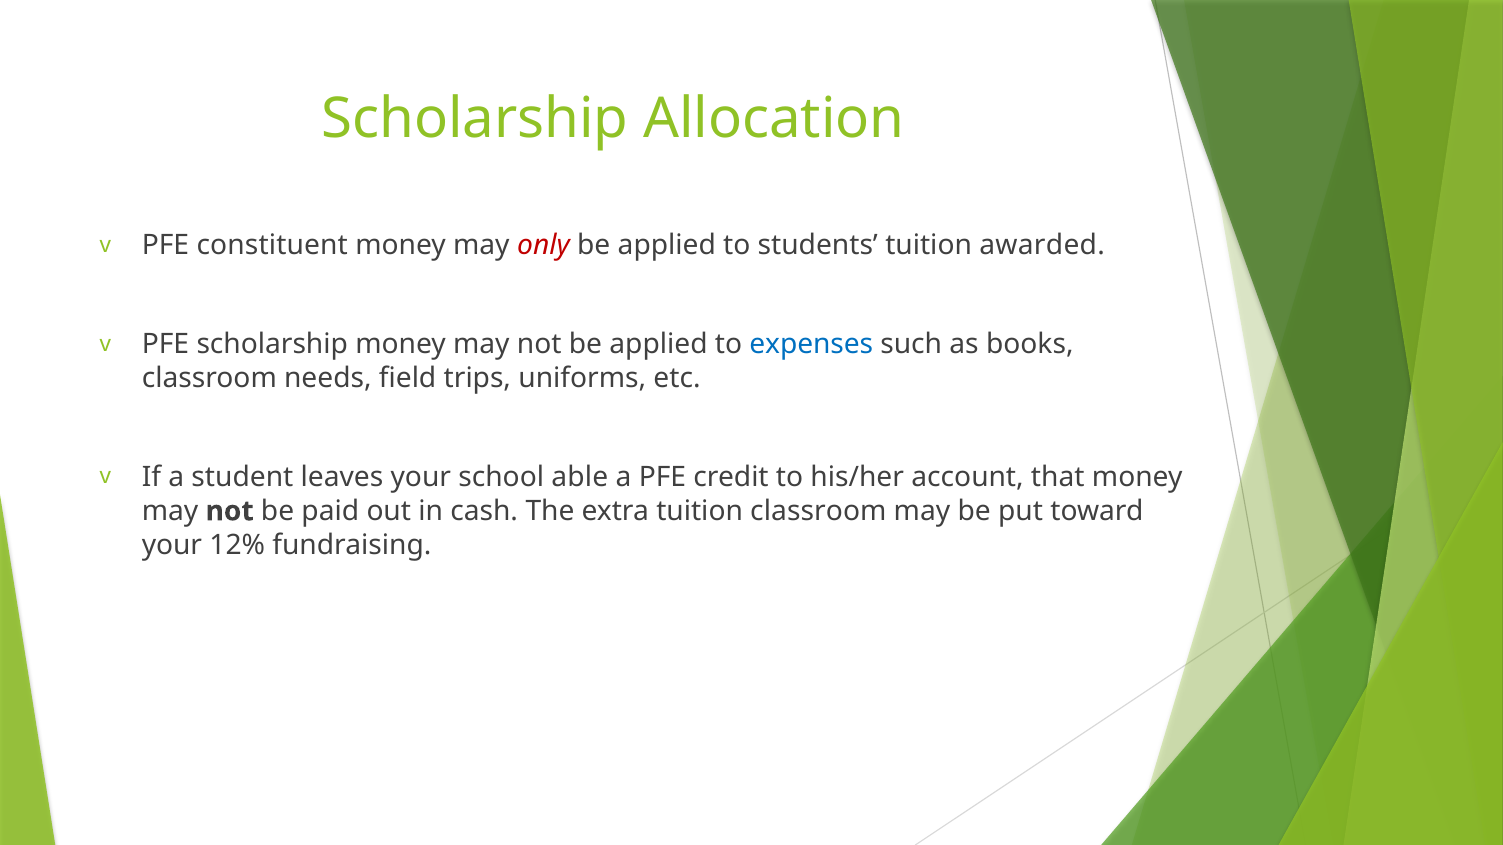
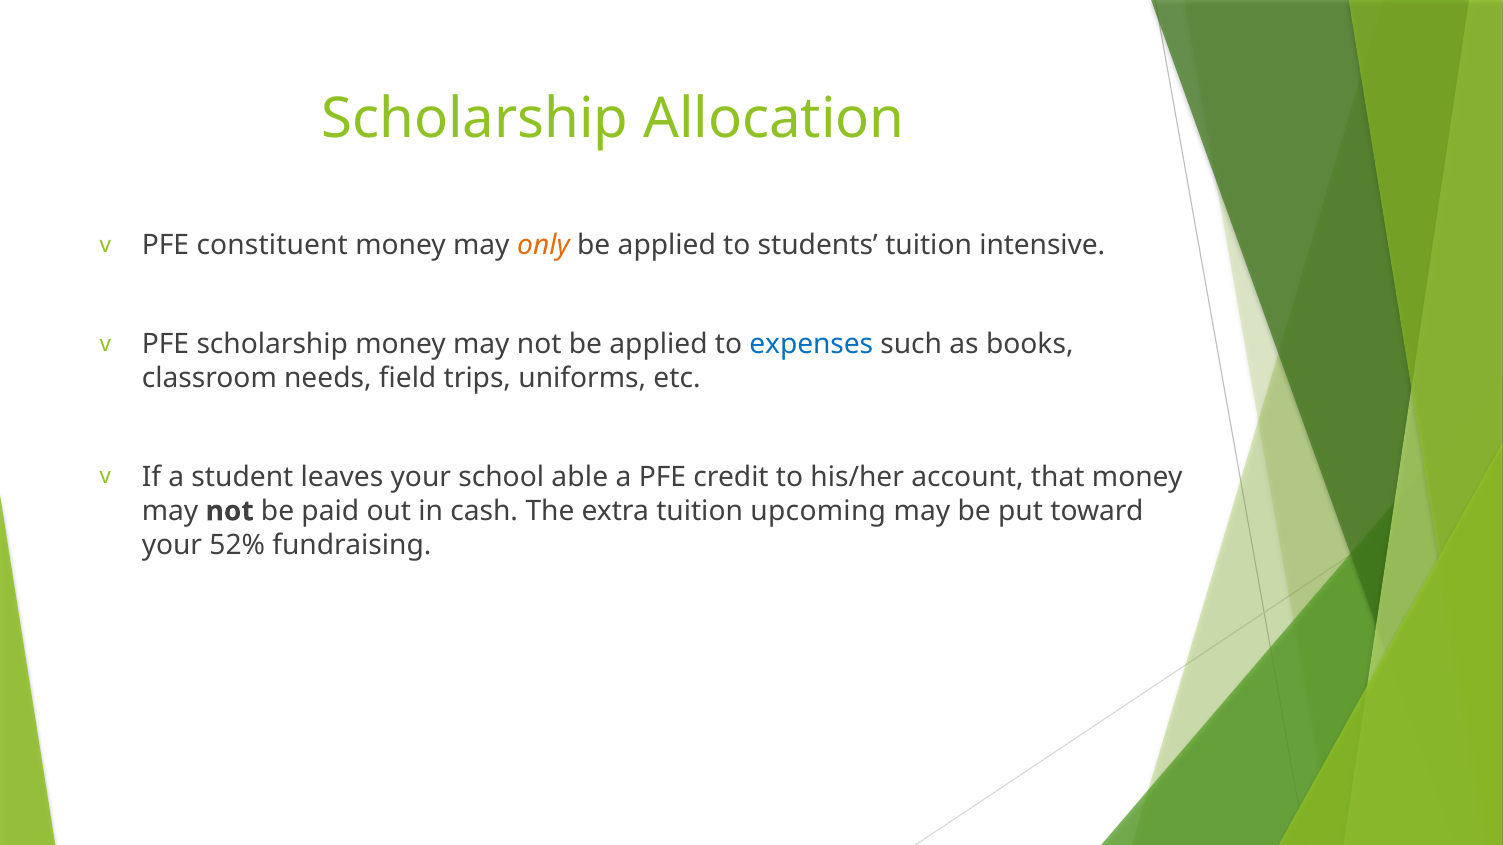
only colour: red -> orange
awarded: awarded -> intensive
tuition classroom: classroom -> upcoming
12%: 12% -> 52%
